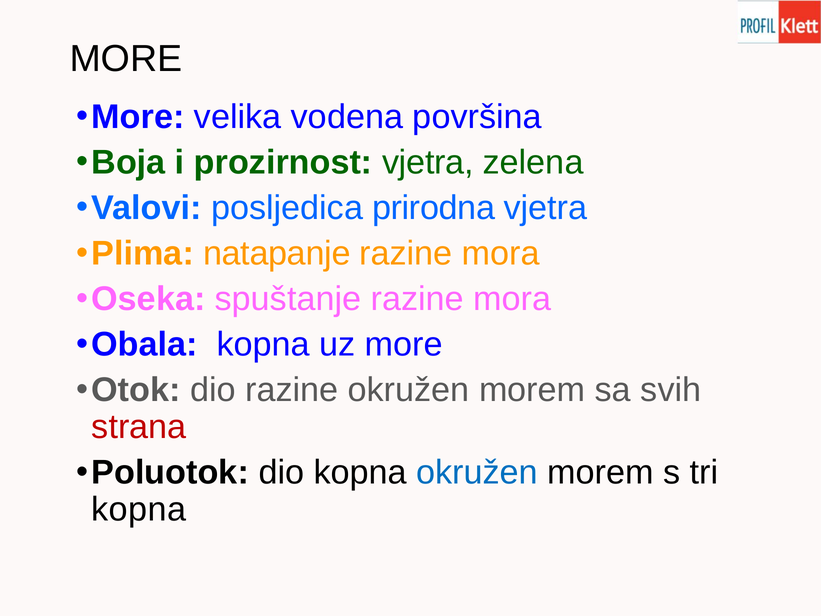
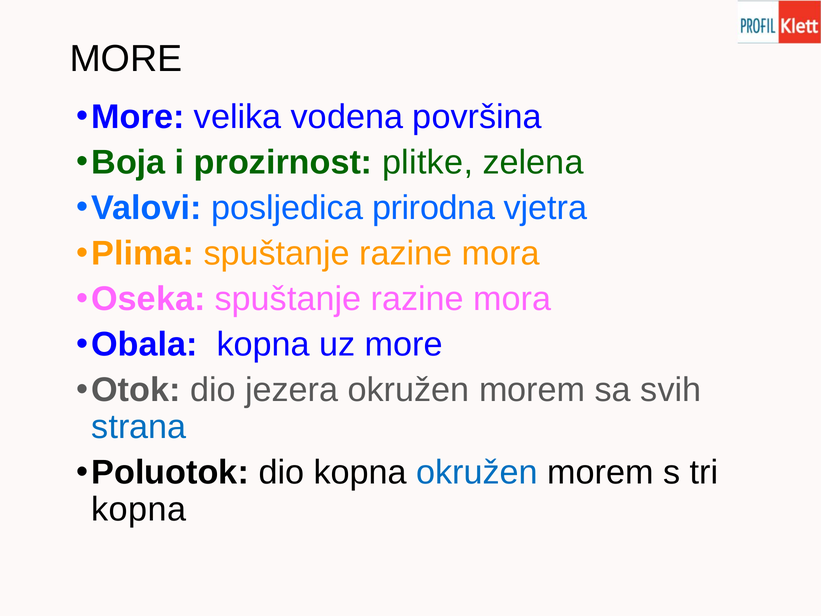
prozirnost vjetra: vjetra -> plitke
Plima natapanje: natapanje -> spuštanje
dio razine: razine -> jezera
strana colour: red -> blue
